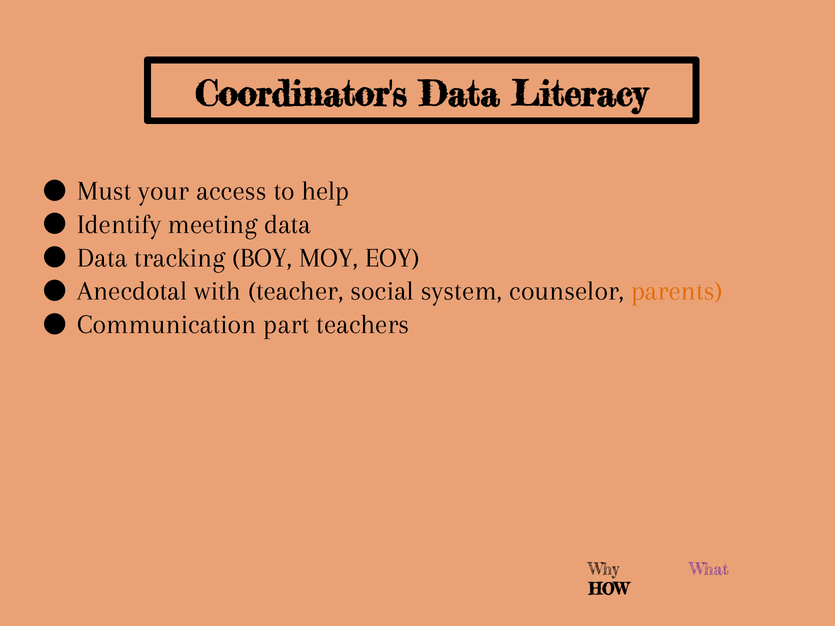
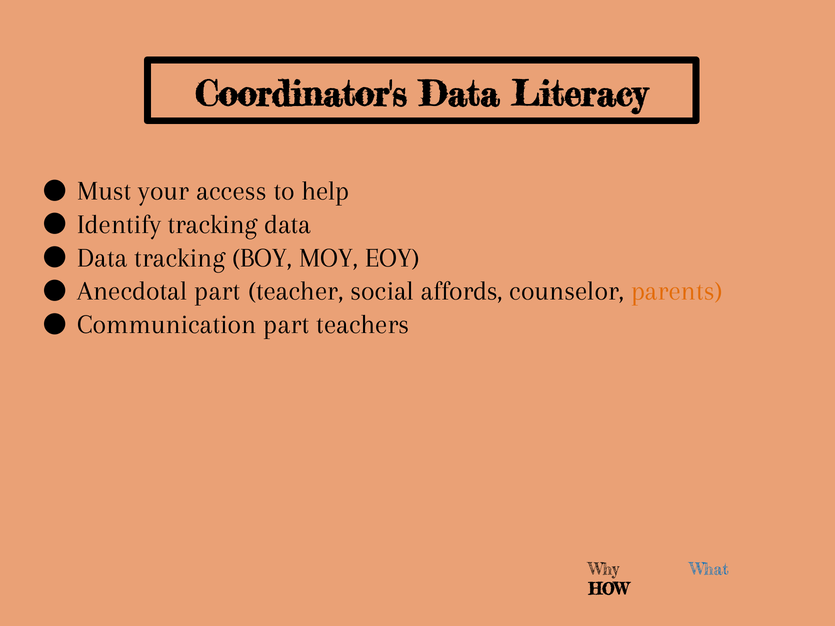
Identify meeting: meeting -> tracking
Anecdotal with: with -> part
system: system -> affords
What colour: purple -> blue
